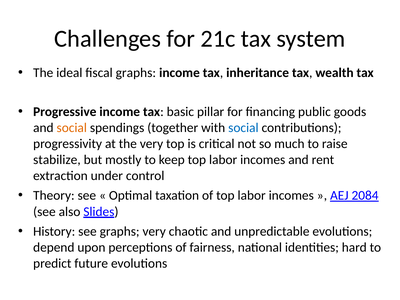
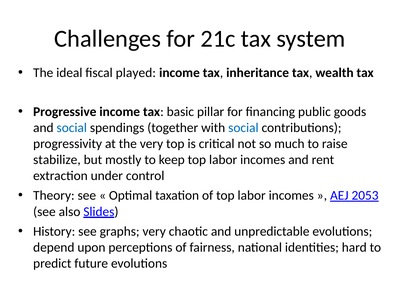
fiscal graphs: graphs -> played
social at (72, 128) colour: orange -> blue
2084: 2084 -> 2053
